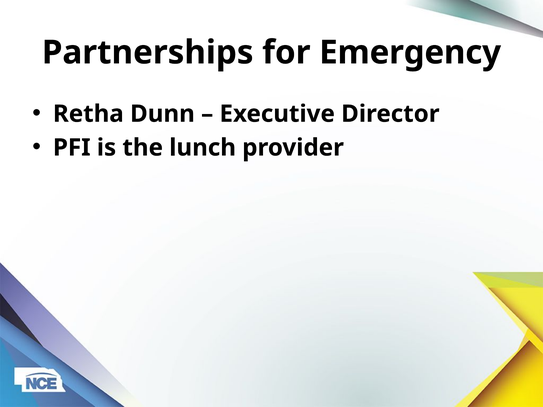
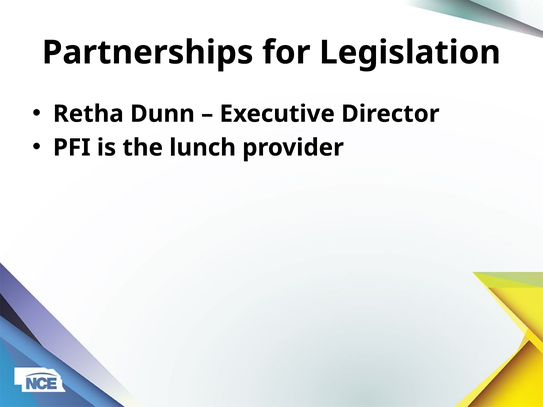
Emergency: Emergency -> Legislation
